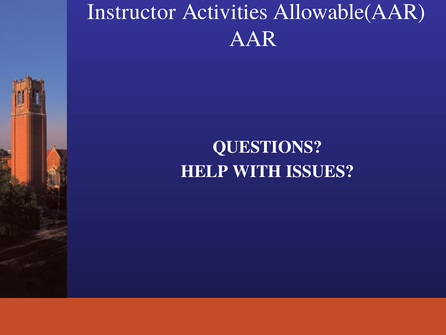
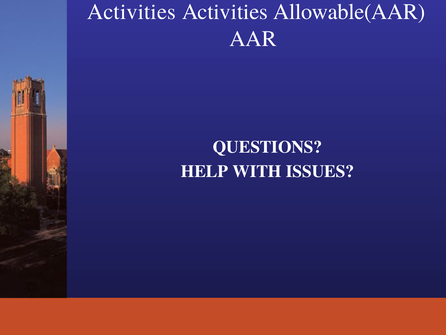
Instructor at (132, 12): Instructor -> Activities
